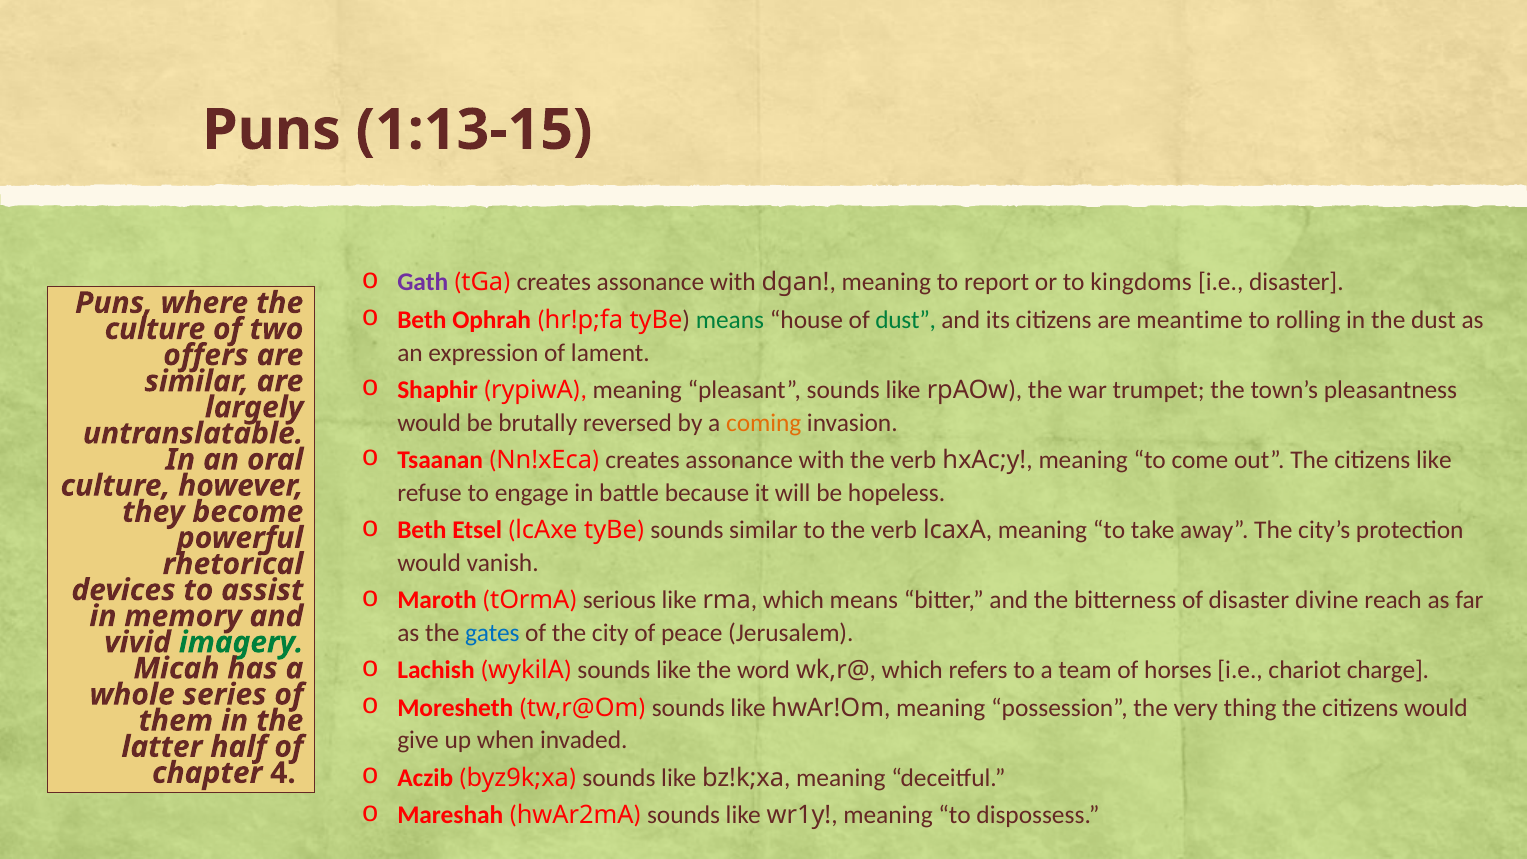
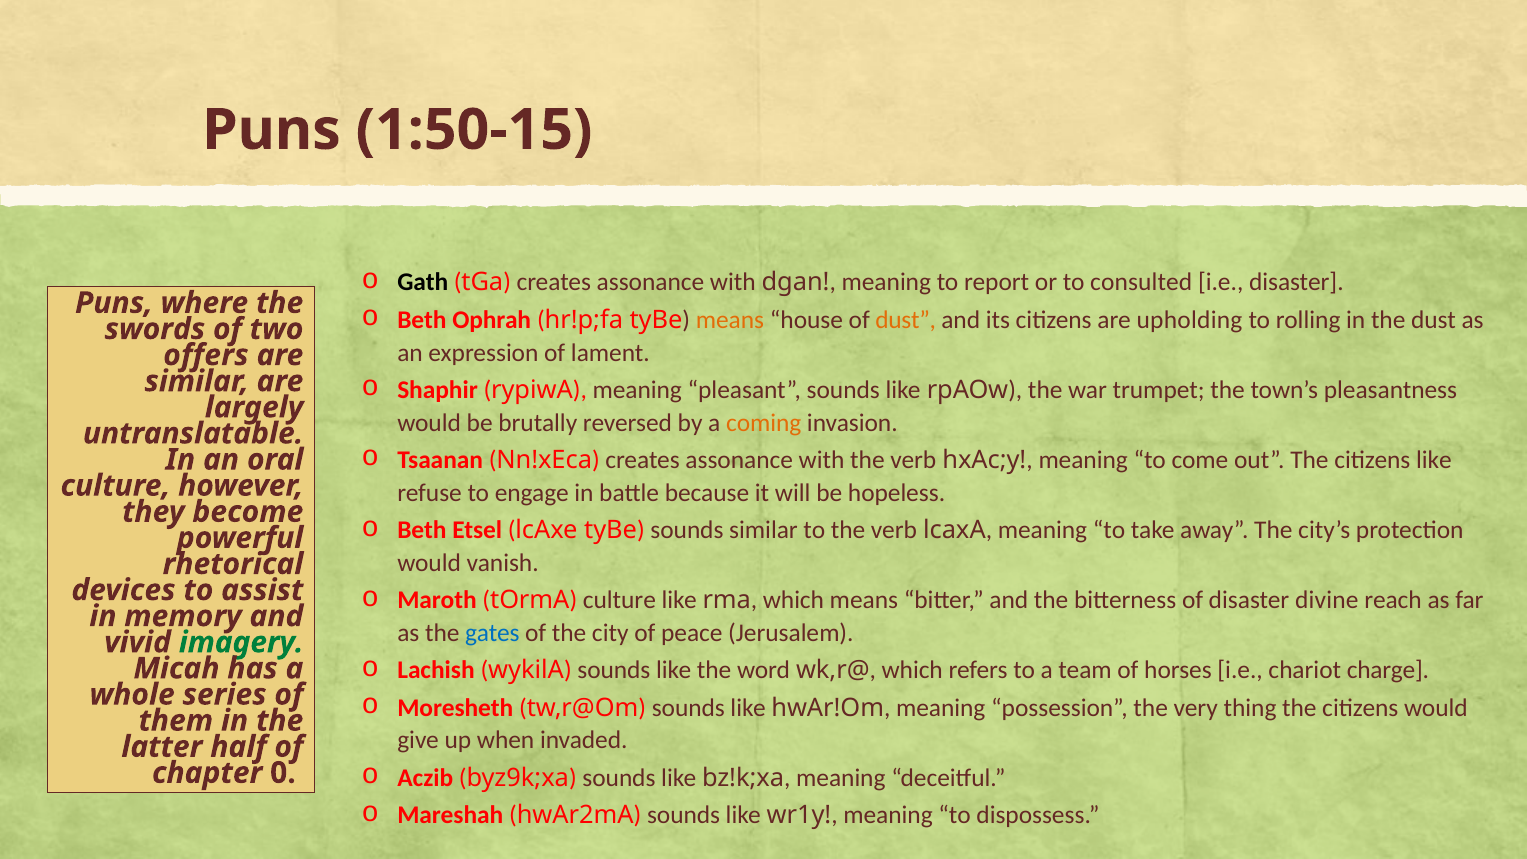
1:13-15: 1:13-15 -> 1:50-15
Gath colour: purple -> black
kingdoms: kingdoms -> consulted
means at (730, 320) colour: green -> orange
dust at (906, 320) colour: green -> orange
meantime: meantime -> upholding
culture at (155, 329): culture -> swords
serious at (619, 600): serious -> culture
4: 4 -> 0
